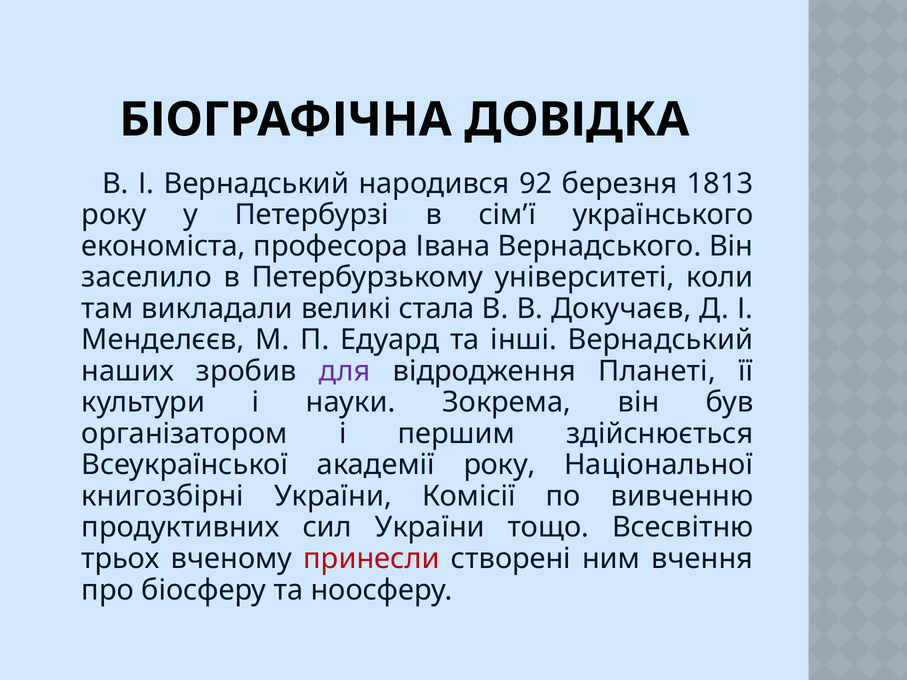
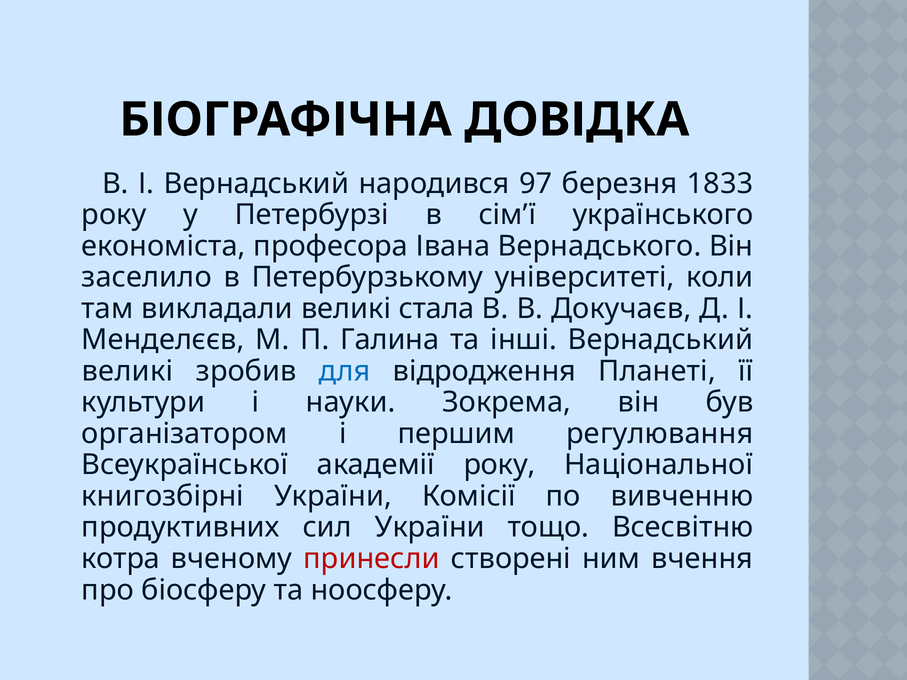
92: 92 -> 97
1813: 1813 -> 1833
Едуард: Едуард -> Галина
наших at (128, 371): наших -> великі
для colour: purple -> blue
здійснюється: здійснюється -> регулювання
трьох: трьох -> котра
